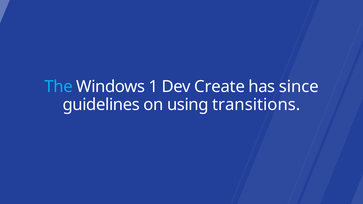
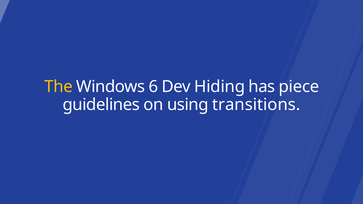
The colour: light blue -> yellow
1: 1 -> 6
Create: Create -> Hiding
since: since -> piece
